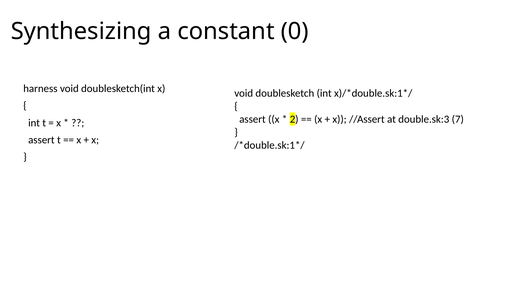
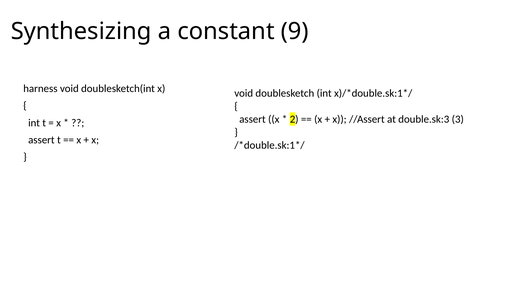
0: 0 -> 9
7: 7 -> 3
